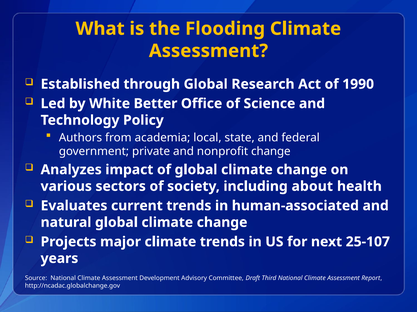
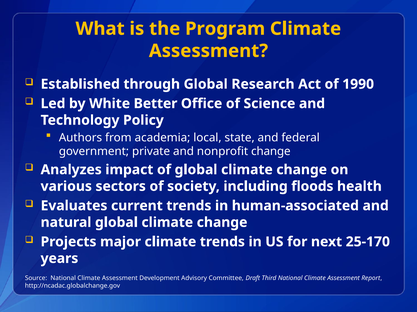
Flooding: Flooding -> Program
about: about -> floods
25-107: 25-107 -> 25-170
